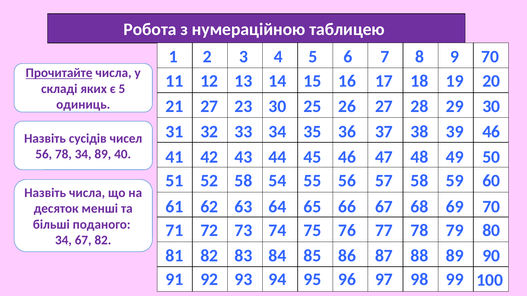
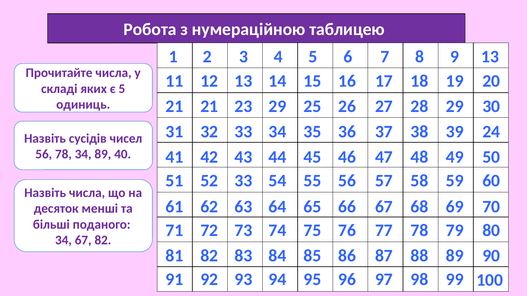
9 70: 70 -> 13
Прочитайте underline: present -> none
21 27: 27 -> 21
23 30: 30 -> 29
39 46: 46 -> 24
52 58: 58 -> 33
